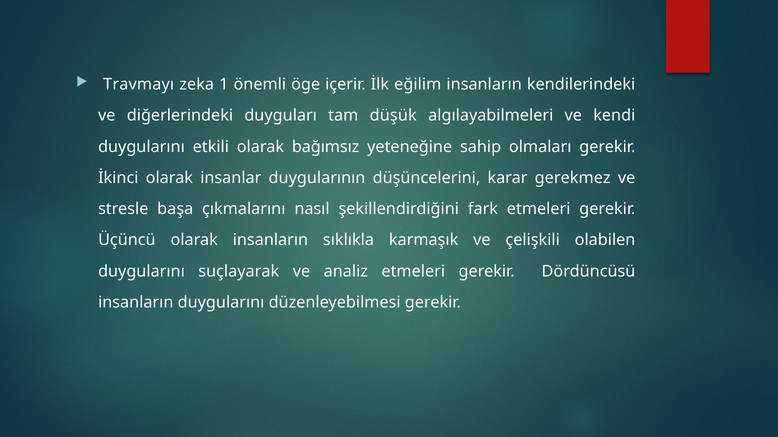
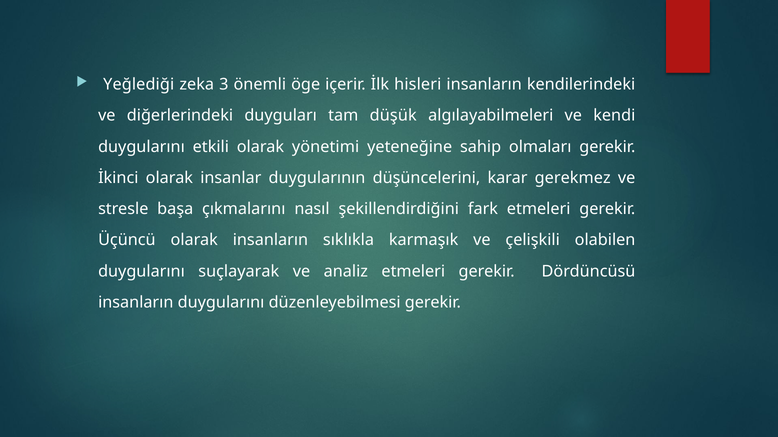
Travmayı: Travmayı -> Yeğlediği
1: 1 -> 3
eğilim: eğilim -> hisleri
bağımsız: bağımsız -> yönetimi
